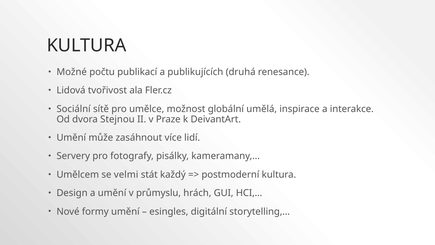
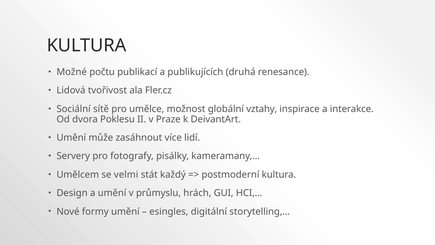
umělá: umělá -> vztahy
Stejnou: Stejnou -> Poklesu
